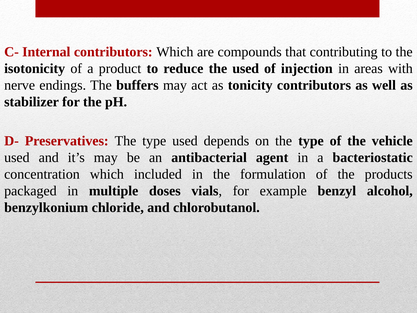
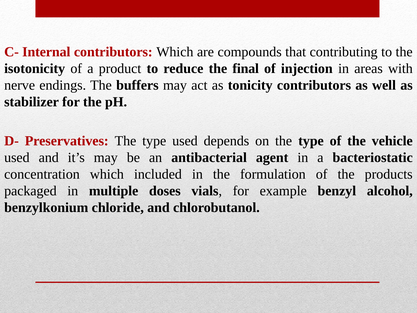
the used: used -> final
